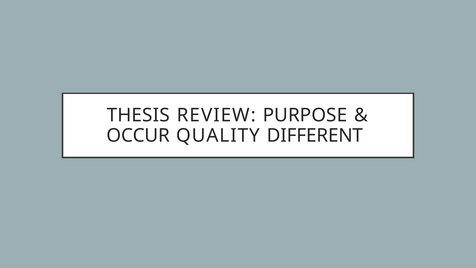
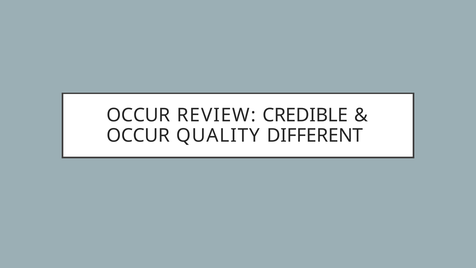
THESIS at (138, 115): THESIS -> OCCUR
PURPOSE: PURPOSE -> CREDIBLE
